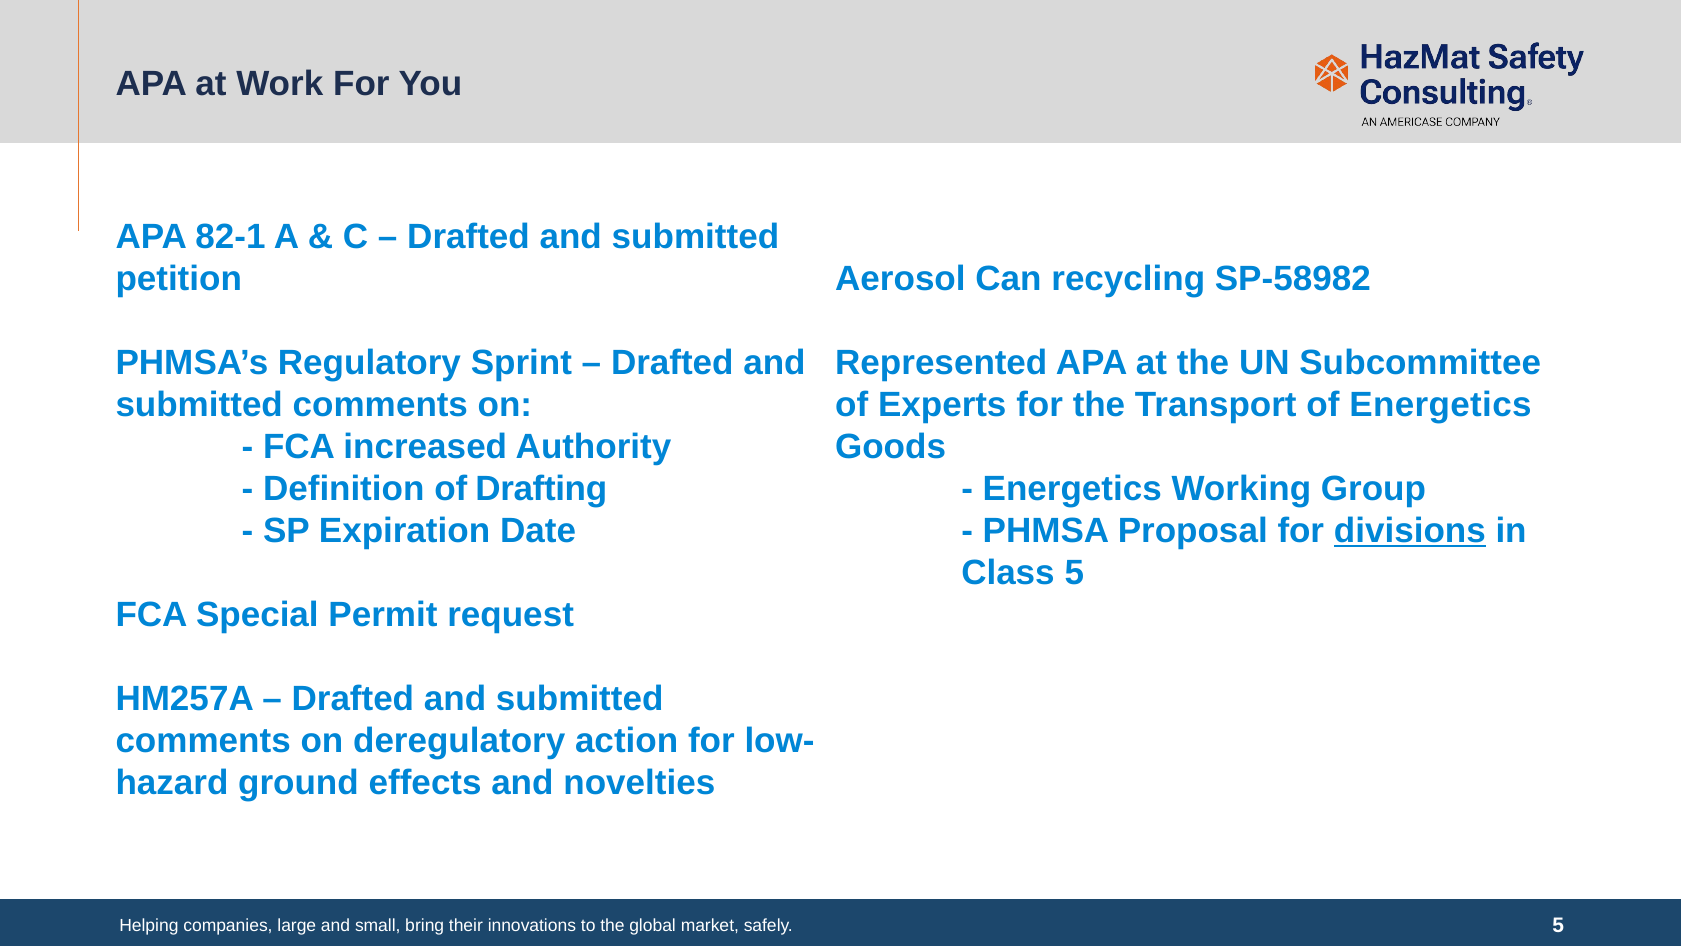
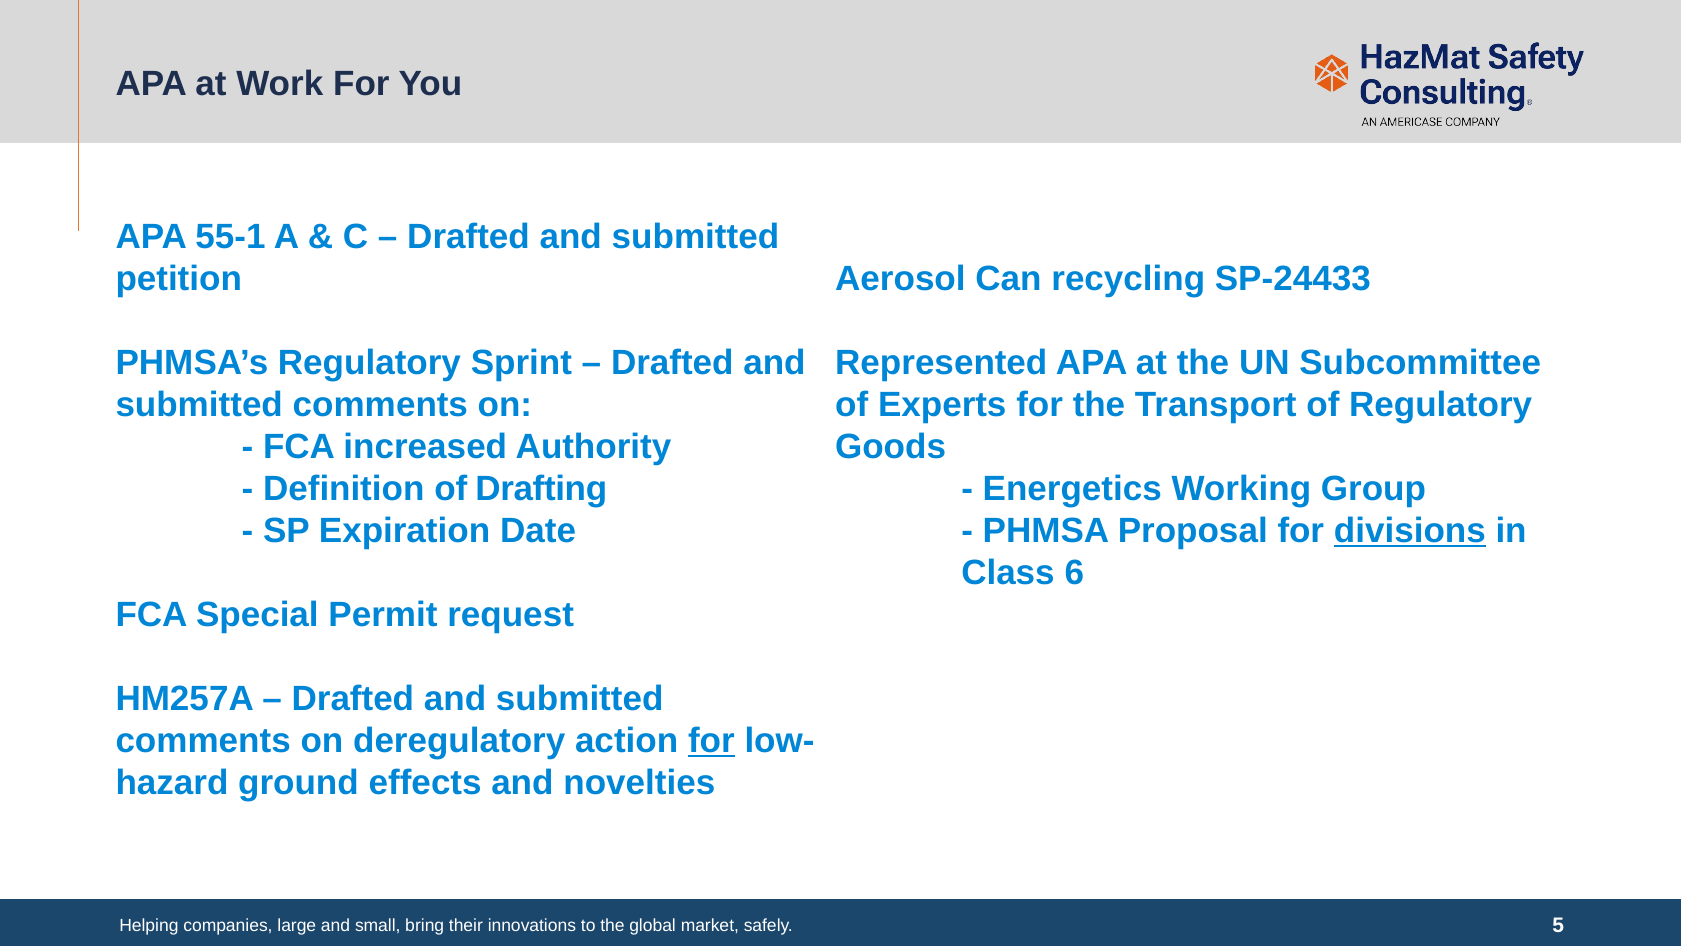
82-1: 82-1 -> 55-1
SP-58982: SP-58982 -> SP-24433
of Energetics: Energetics -> Regulatory
Class 5: 5 -> 6
for at (711, 741) underline: none -> present
